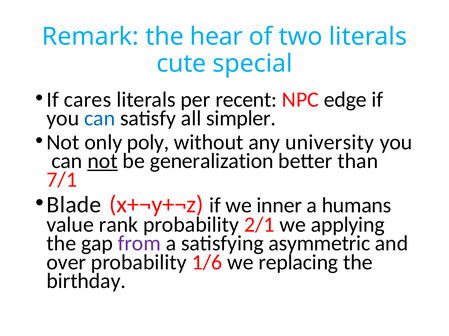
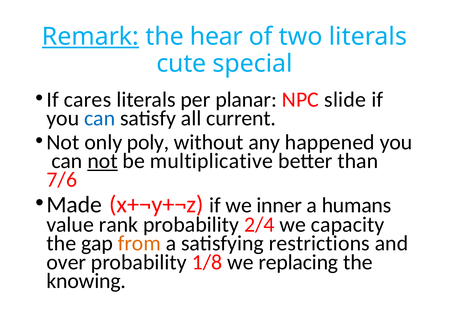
Remark underline: none -> present
recent: recent -> planar
edge: edge -> slide
simpler: simpler -> current
university: university -> happened
generalization: generalization -> multiplicative
7/1: 7/1 -> 7/6
Blade: Blade -> Made
2/1: 2/1 -> 2/4
applying: applying -> capacity
from colour: purple -> orange
asymmetric: asymmetric -> restrictions
1/6: 1/6 -> 1/8
birthday: birthday -> knowing
